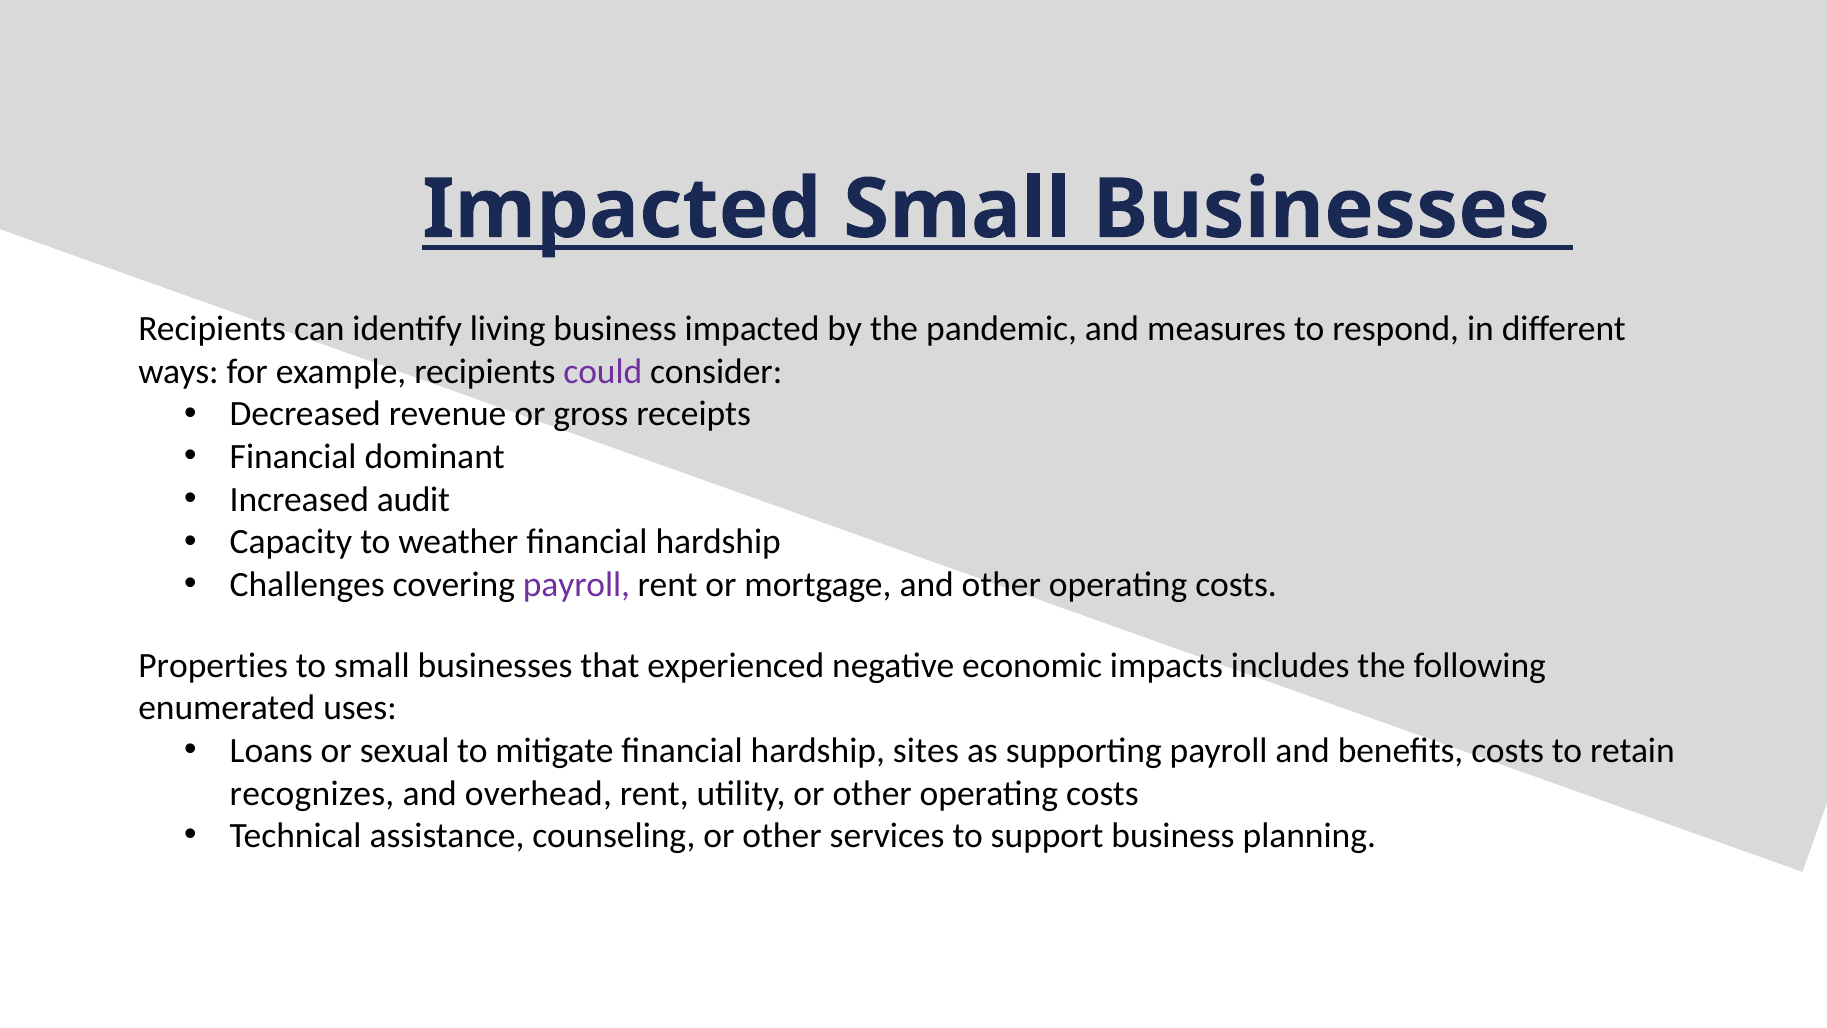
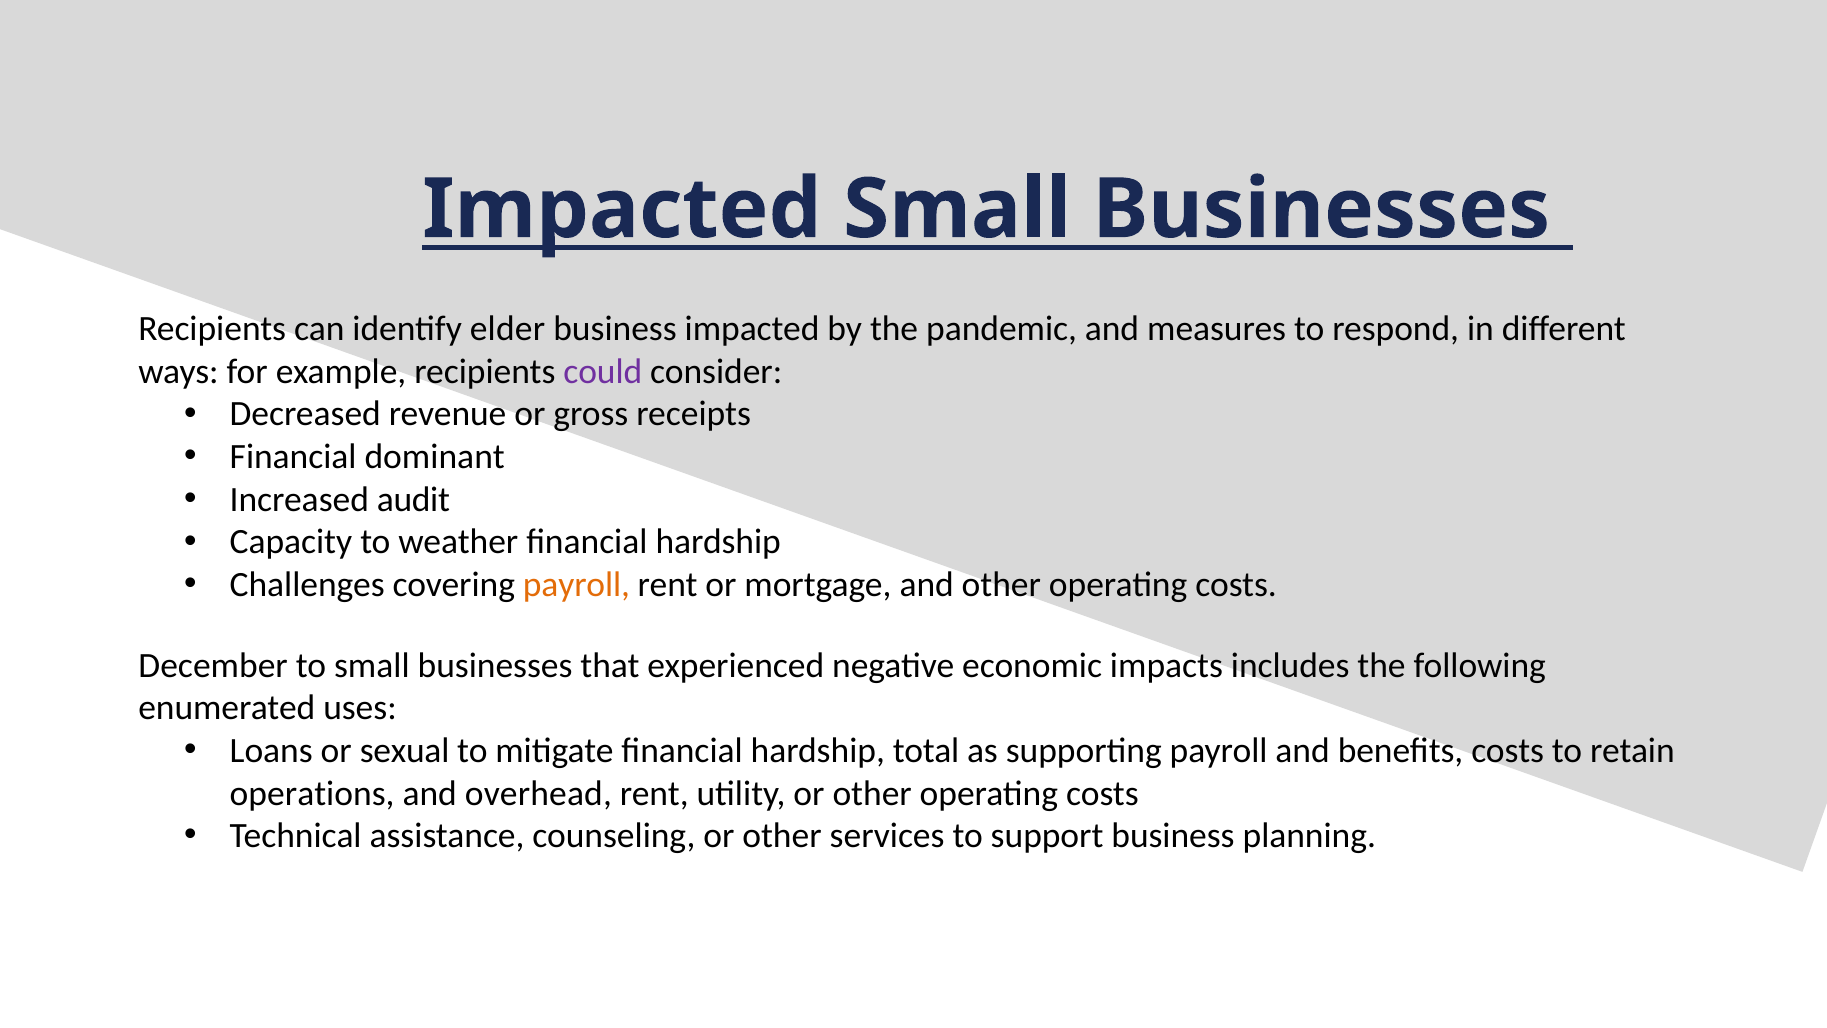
living: living -> elder
payroll at (576, 585) colour: purple -> orange
Properties: Properties -> December
sites: sites -> total
recognizes: recognizes -> operations
